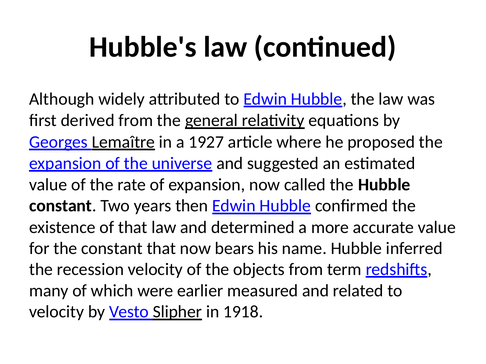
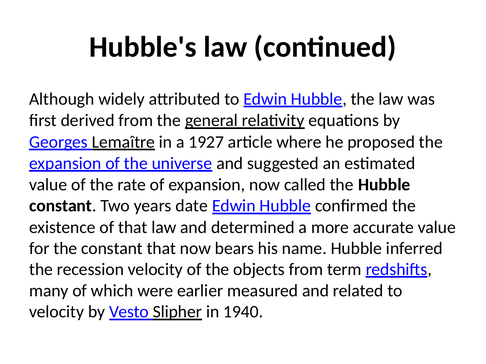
then: then -> date
1918: 1918 -> 1940
